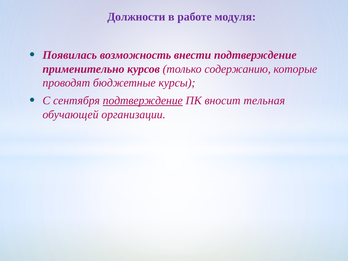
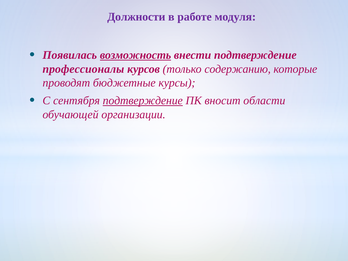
возможность underline: none -> present
применительно: применительно -> профессионалы
тельная: тельная -> области
